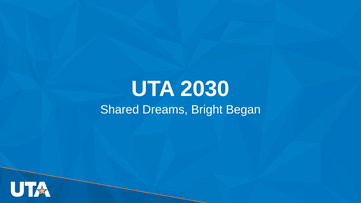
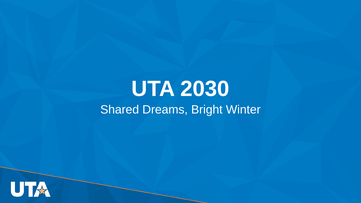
Began: Began -> Winter
